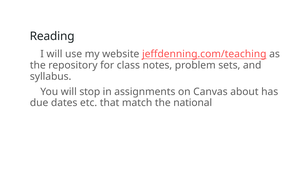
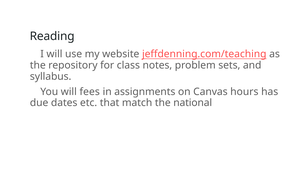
stop: stop -> fees
about: about -> hours
